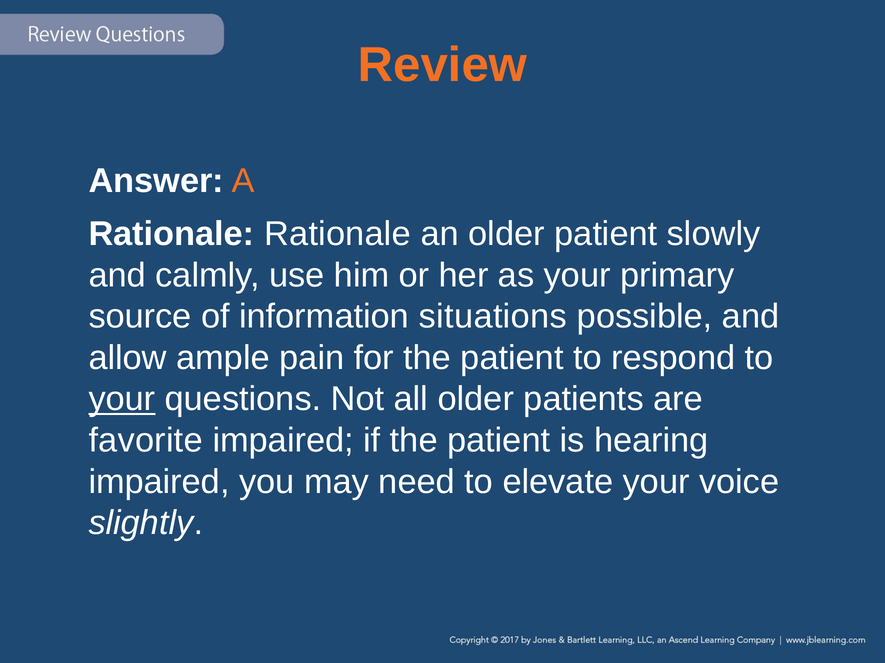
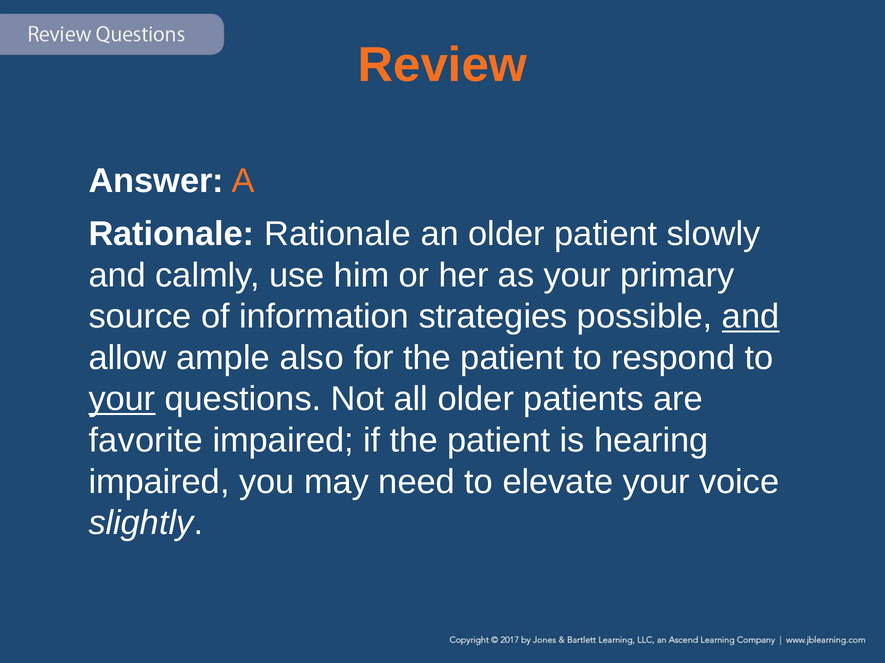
situations: situations -> strategies
and at (751, 317) underline: none -> present
pain: pain -> also
